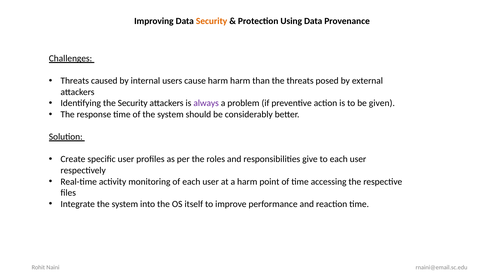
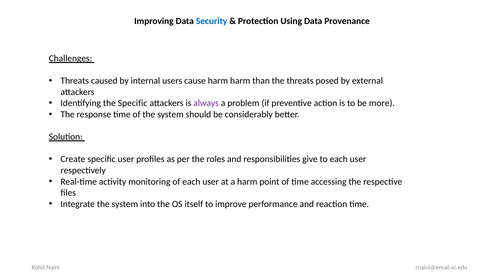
Security at (212, 21) colour: orange -> blue
the Security: Security -> Specific
given: given -> more
